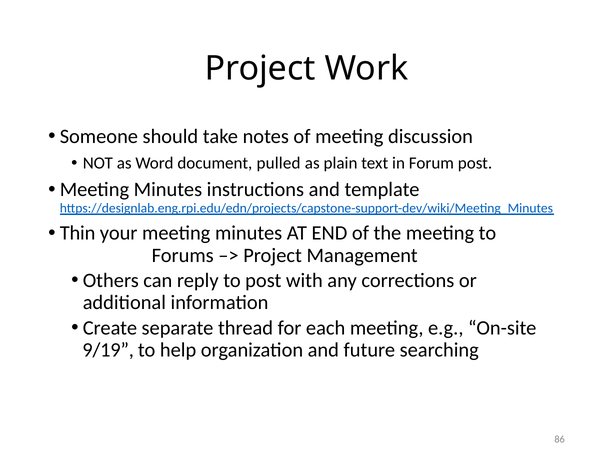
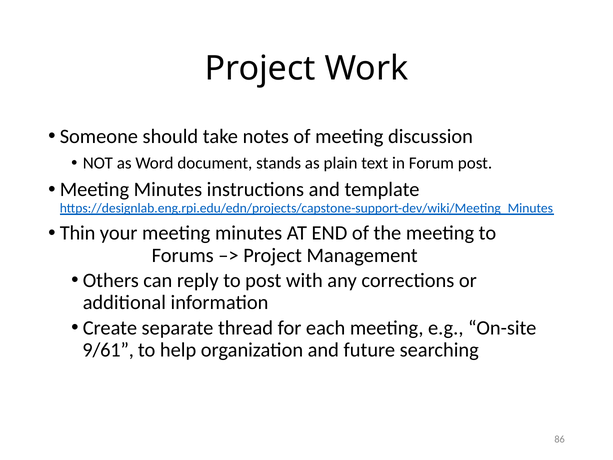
pulled: pulled -> stands
9/19: 9/19 -> 9/61
